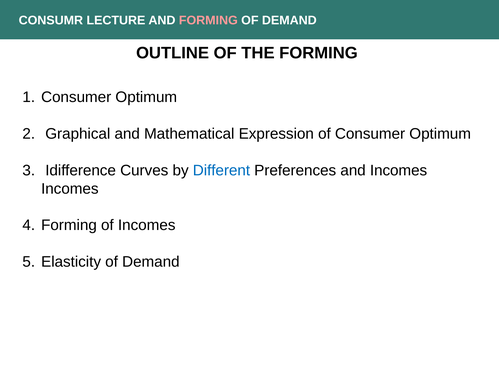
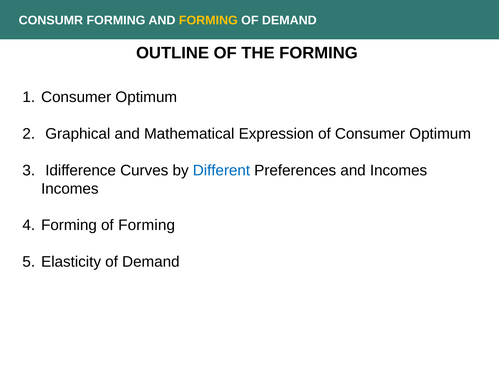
CONSUMR LECTURE: LECTURE -> FORMING
FORMING at (208, 21) colour: pink -> yellow
of Incomes: Incomes -> Forming
